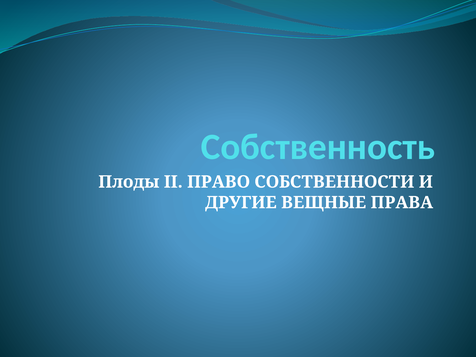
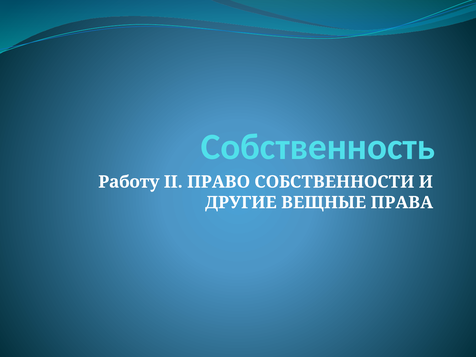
Плоды: Плоды -> Работу
